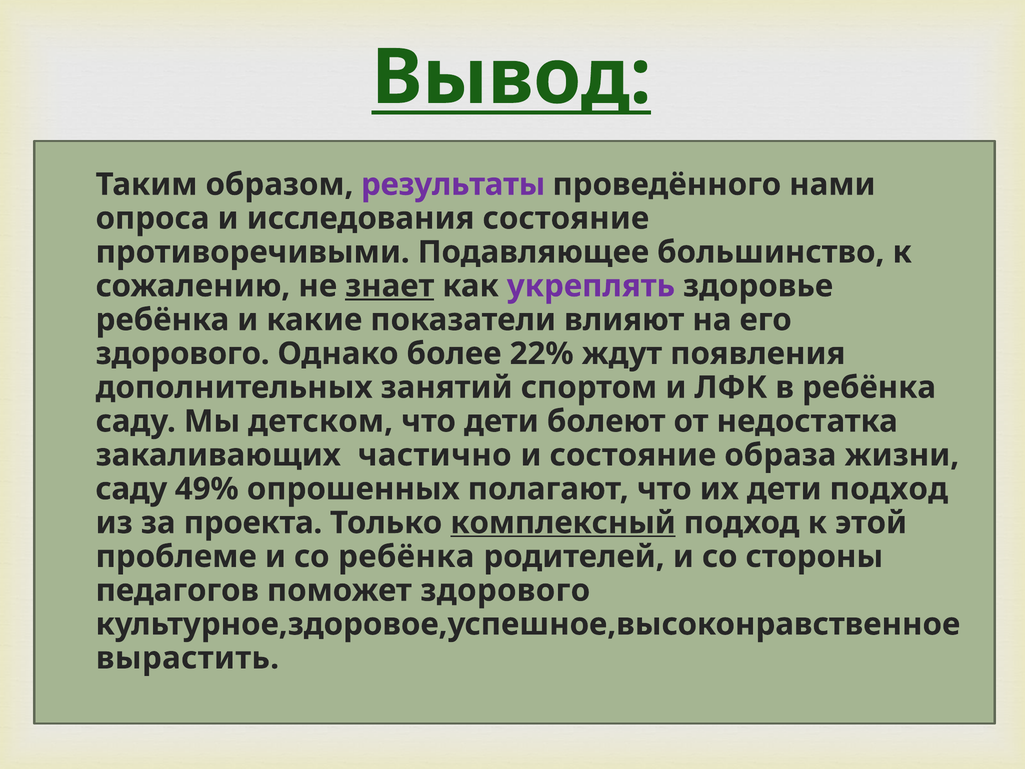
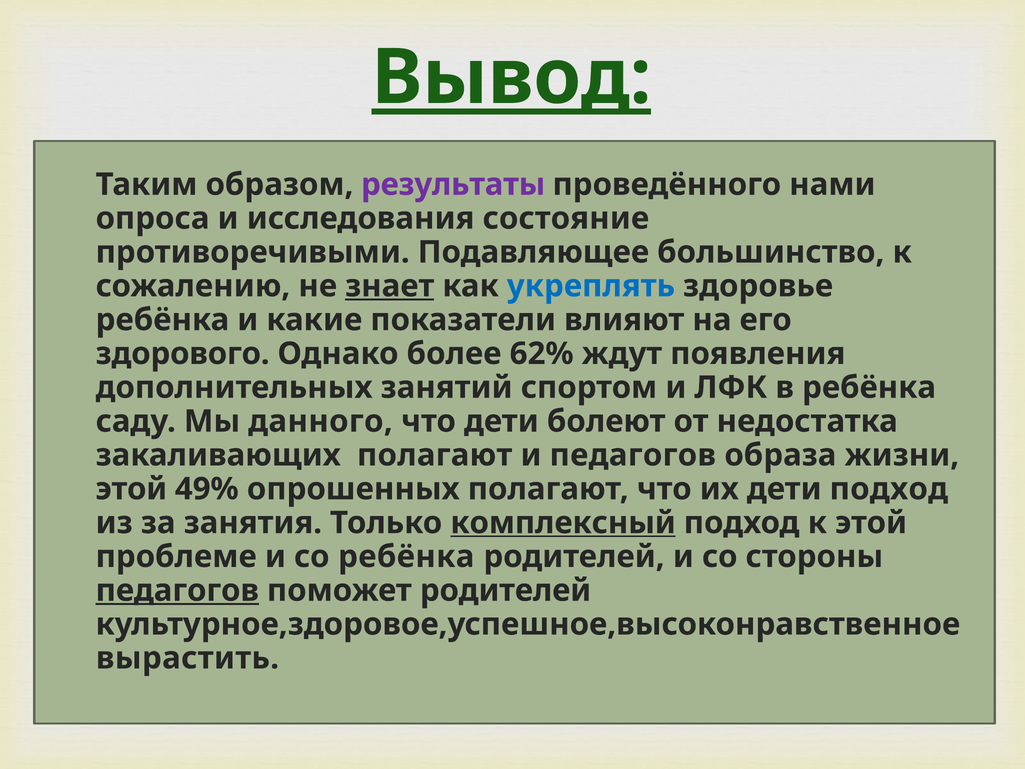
Вывод underline: none -> present
укреплять colour: purple -> blue
22%: 22% -> 62%
детском: детском -> данного
закаливающих частично: частично -> полагают
и состояние: состояние -> педагогов
саду at (131, 489): саду -> этой
проекта: проекта -> занятия
педагогов at (177, 590) underline: none -> present
поможет здорового: здорового -> родителей
